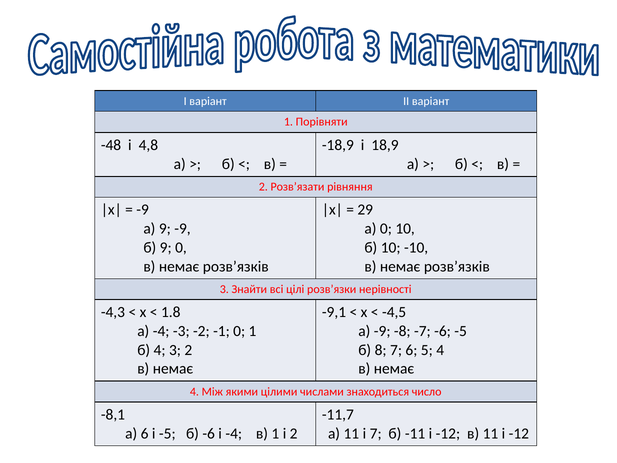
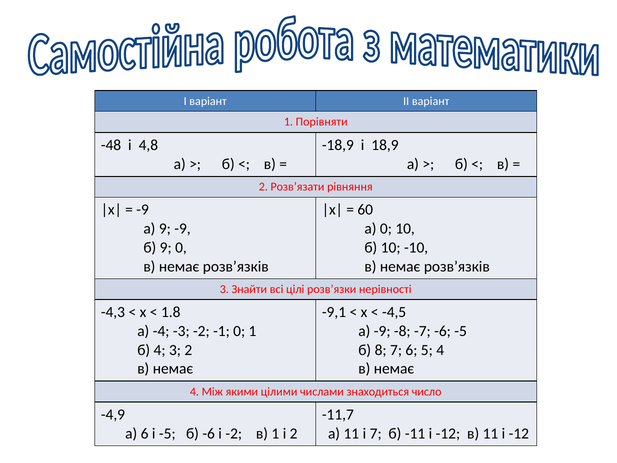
29: 29 -> 60
-8,1: -8,1 -> -4,9
і -4: -4 -> -2
